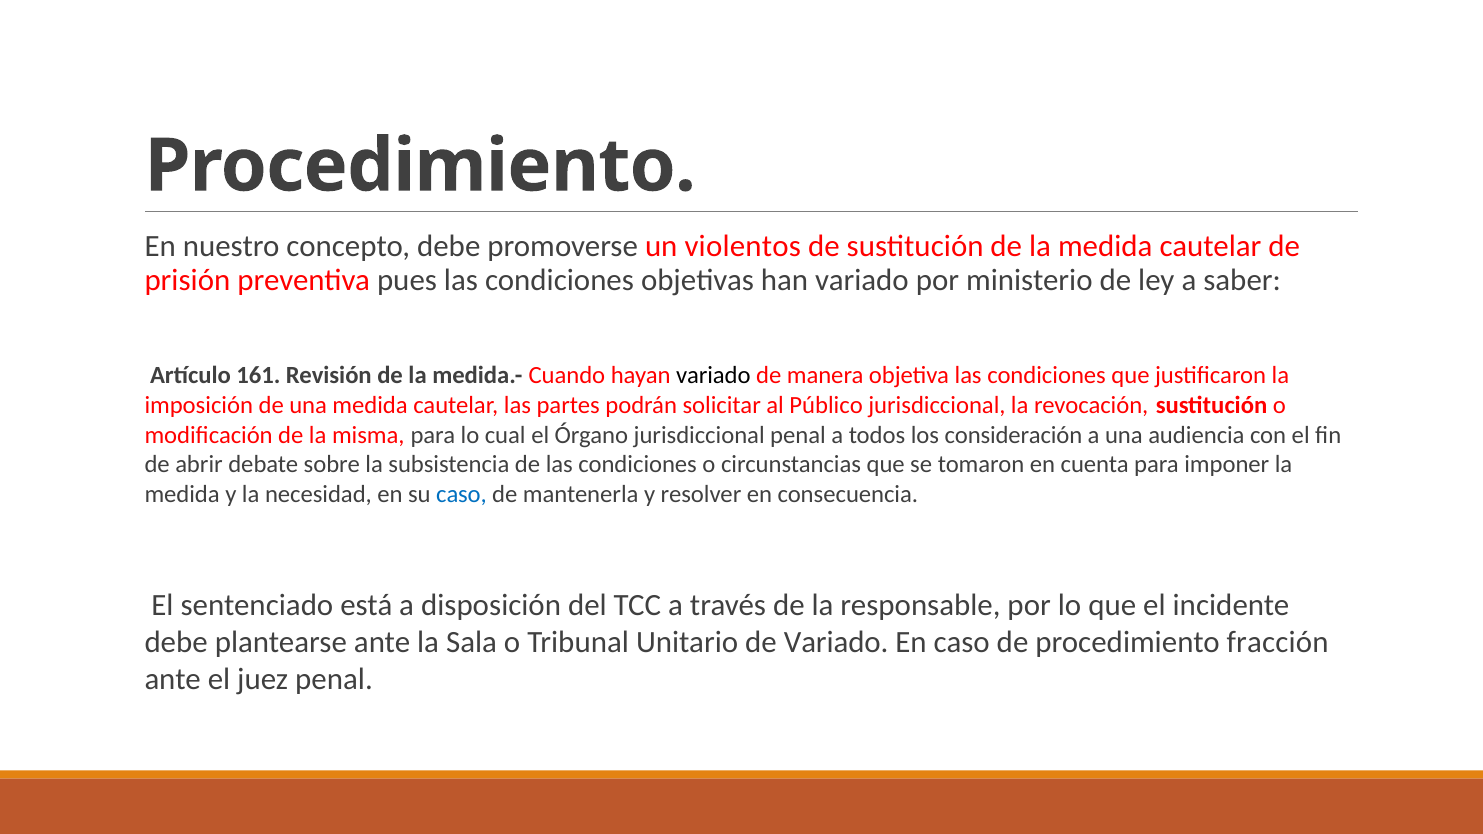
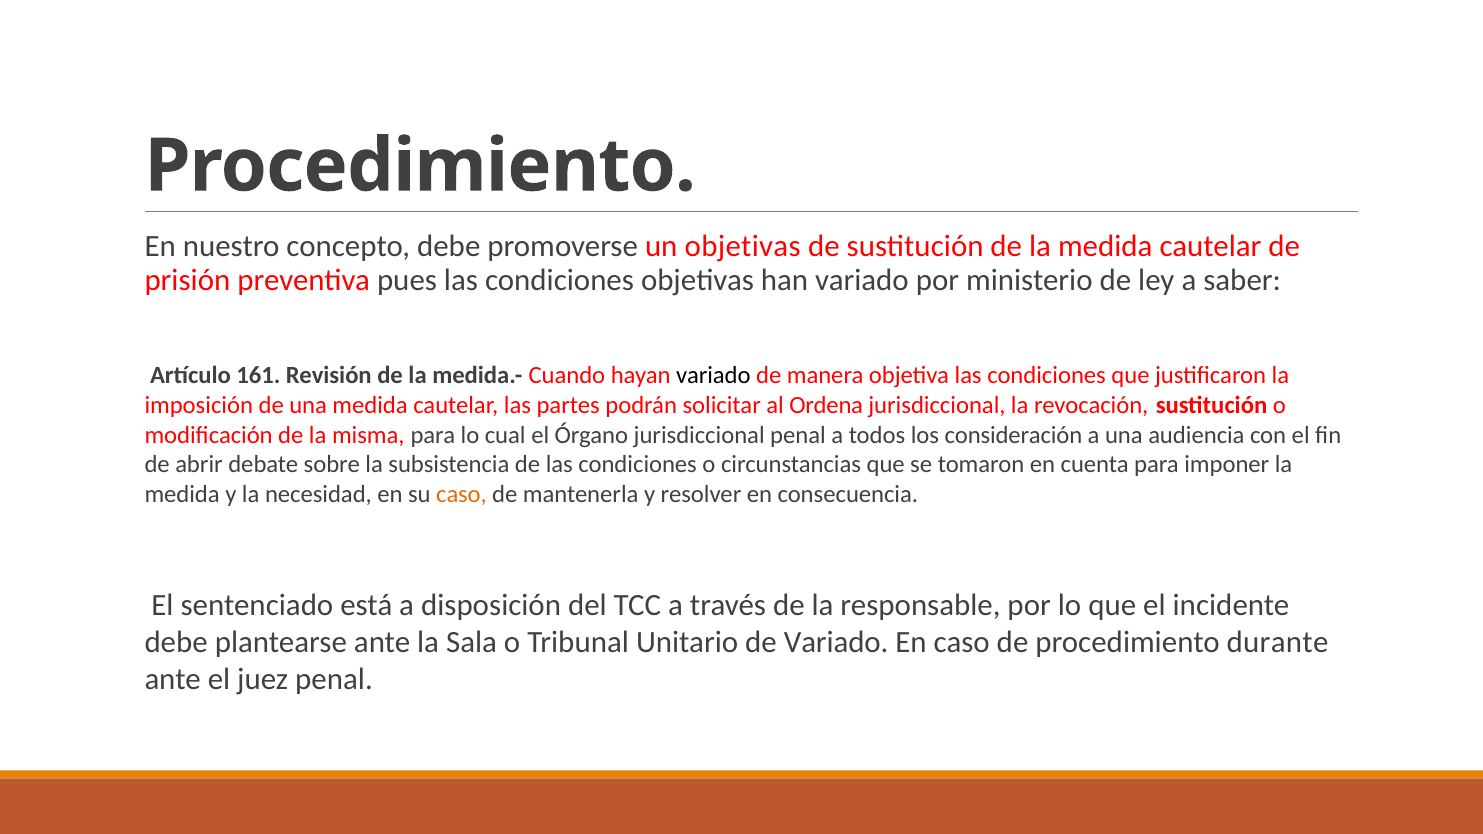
un violentos: violentos -> objetivas
Público: Público -> Ordena
caso at (461, 494) colour: blue -> orange
fracción: fracción -> durante
